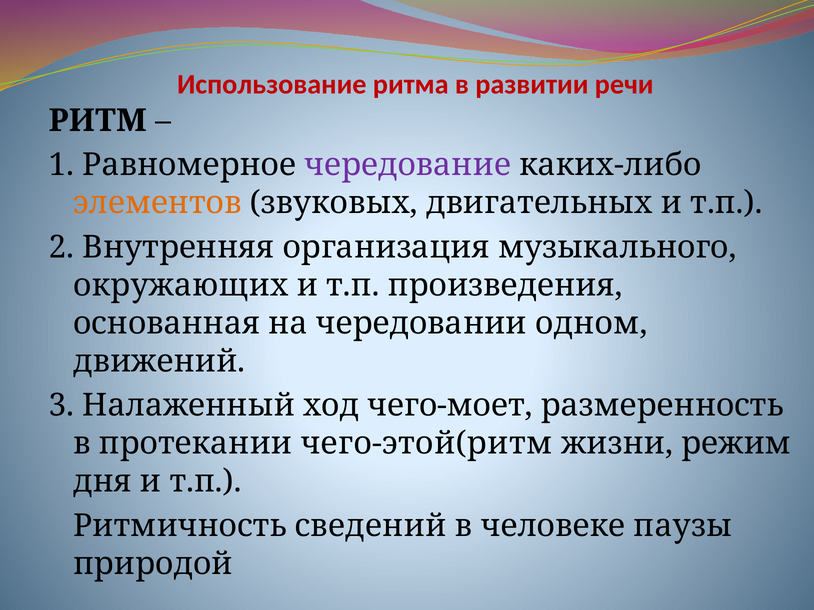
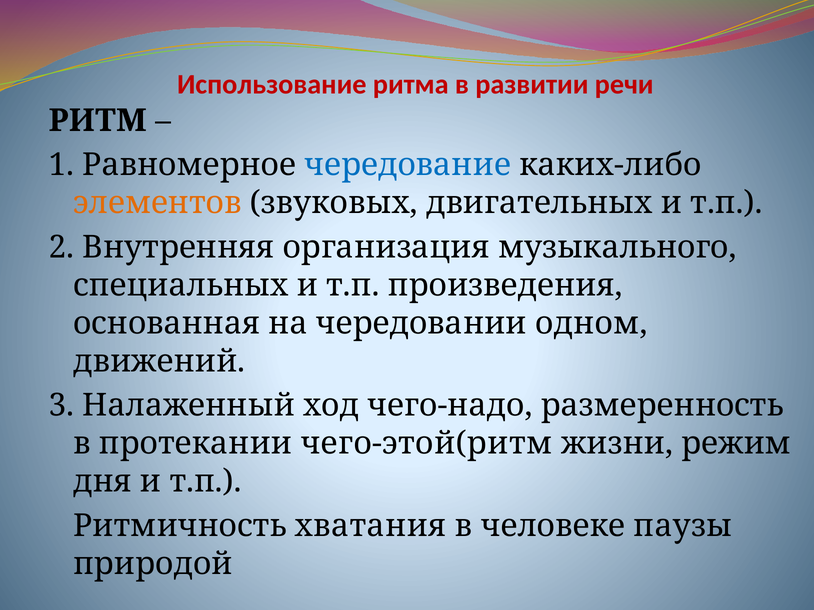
чередование colour: purple -> blue
окружающих: окружающих -> специальных
чего-моет: чего-моет -> чего-надо
сведений: сведений -> хватания
